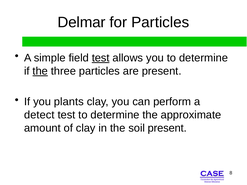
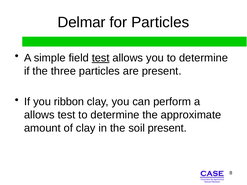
the at (40, 71) underline: present -> none
plants: plants -> ribbon
detect at (39, 115): detect -> allows
